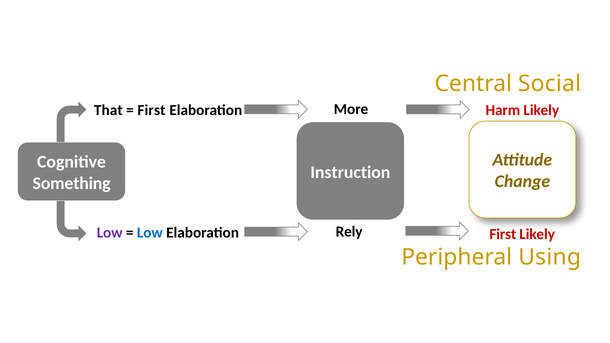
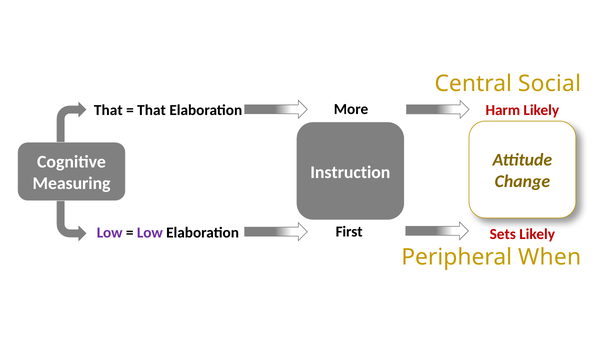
First at (151, 110): First -> That
Something: Something -> Measuring
Rely: Rely -> First
Low at (150, 233) colour: blue -> purple
First at (503, 234): First -> Sets
Using: Using -> When
